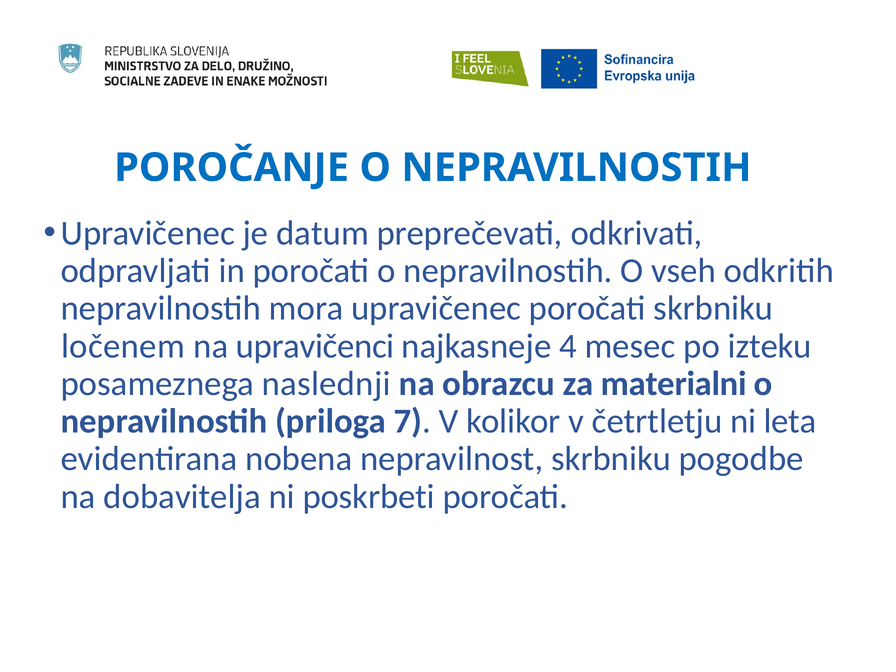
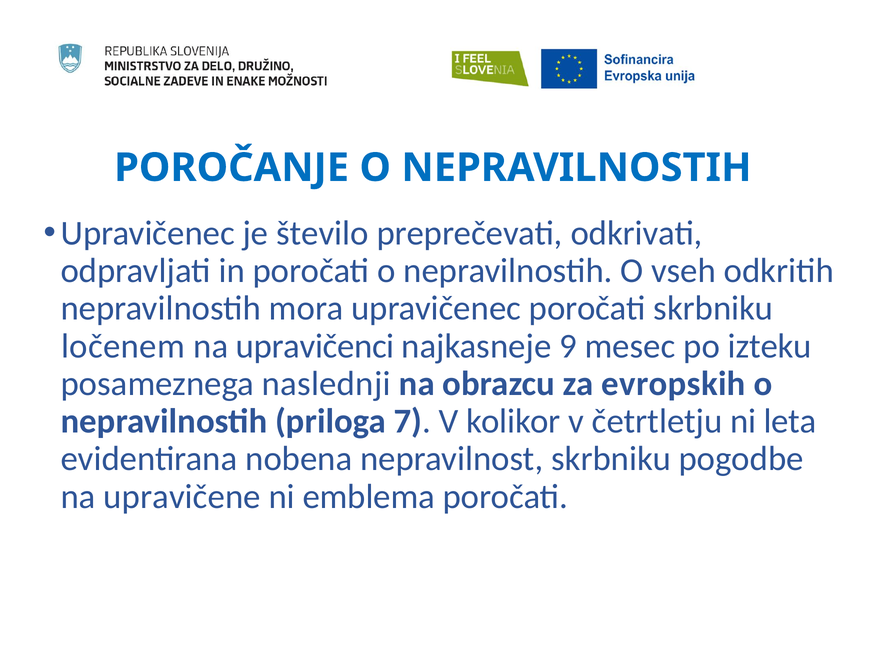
datum: datum -> število
4: 4 -> 9
materialni: materialni -> evropskih
dobavitelja: dobavitelja -> upravičene
poskrbeti: poskrbeti -> emblema
